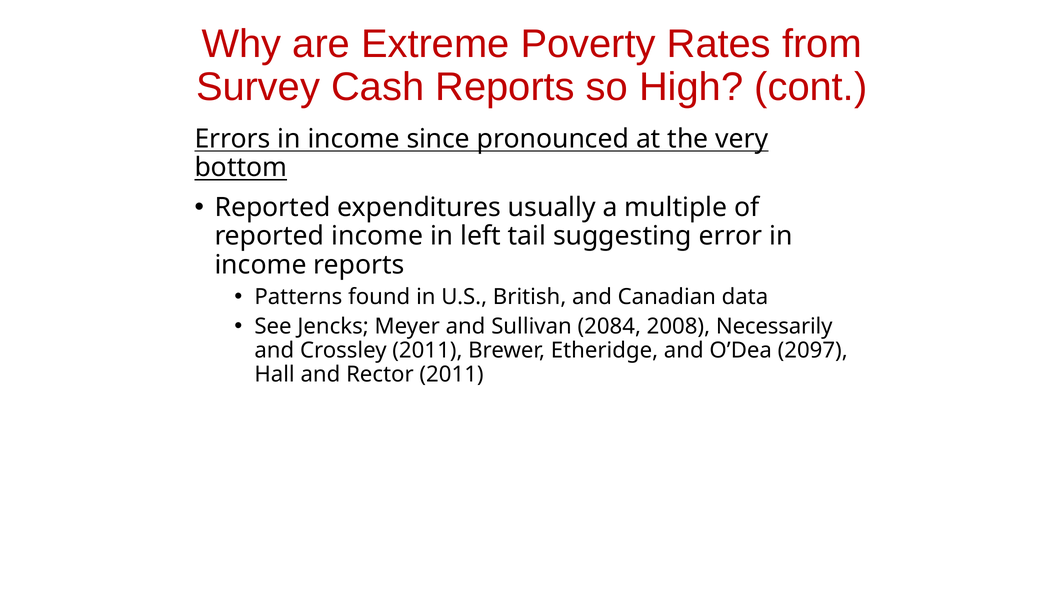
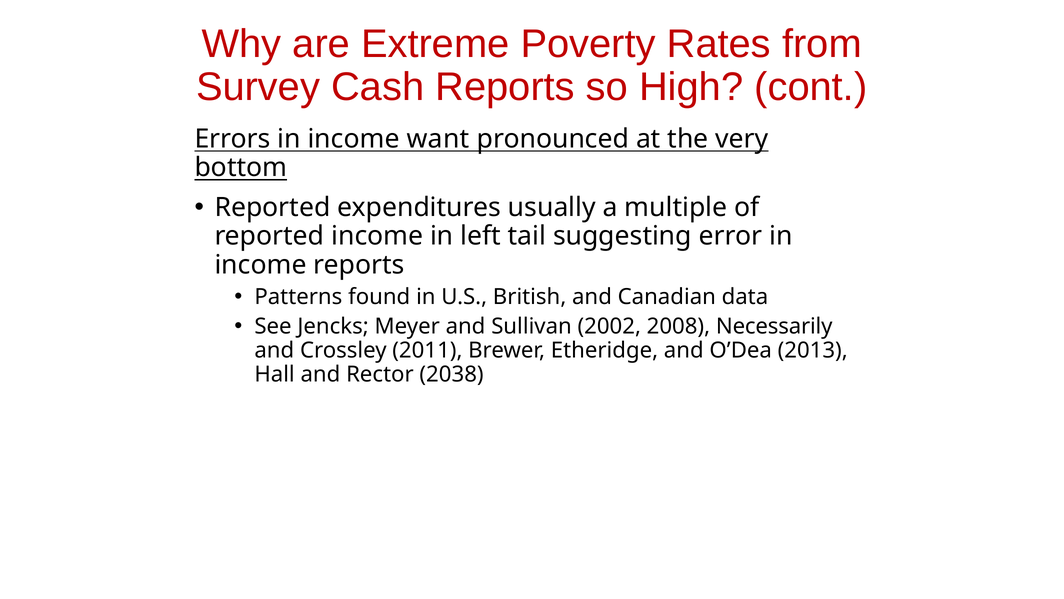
since: since -> want
2084: 2084 -> 2002
2097: 2097 -> 2013
Rector 2011: 2011 -> 2038
